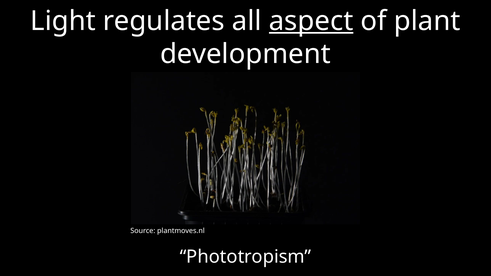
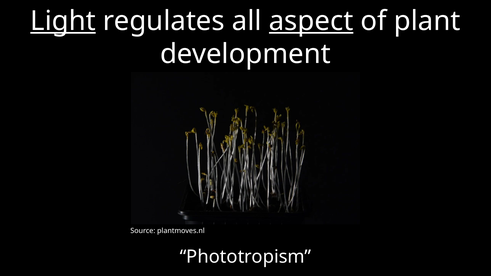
Light underline: none -> present
